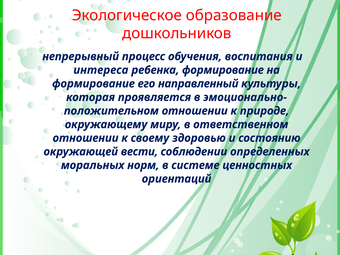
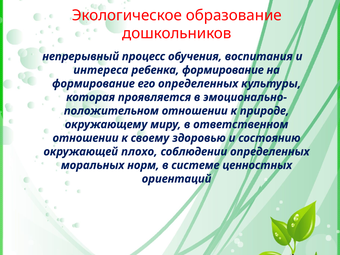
его направленный: направленный -> определенных
вести: вести -> плохо
